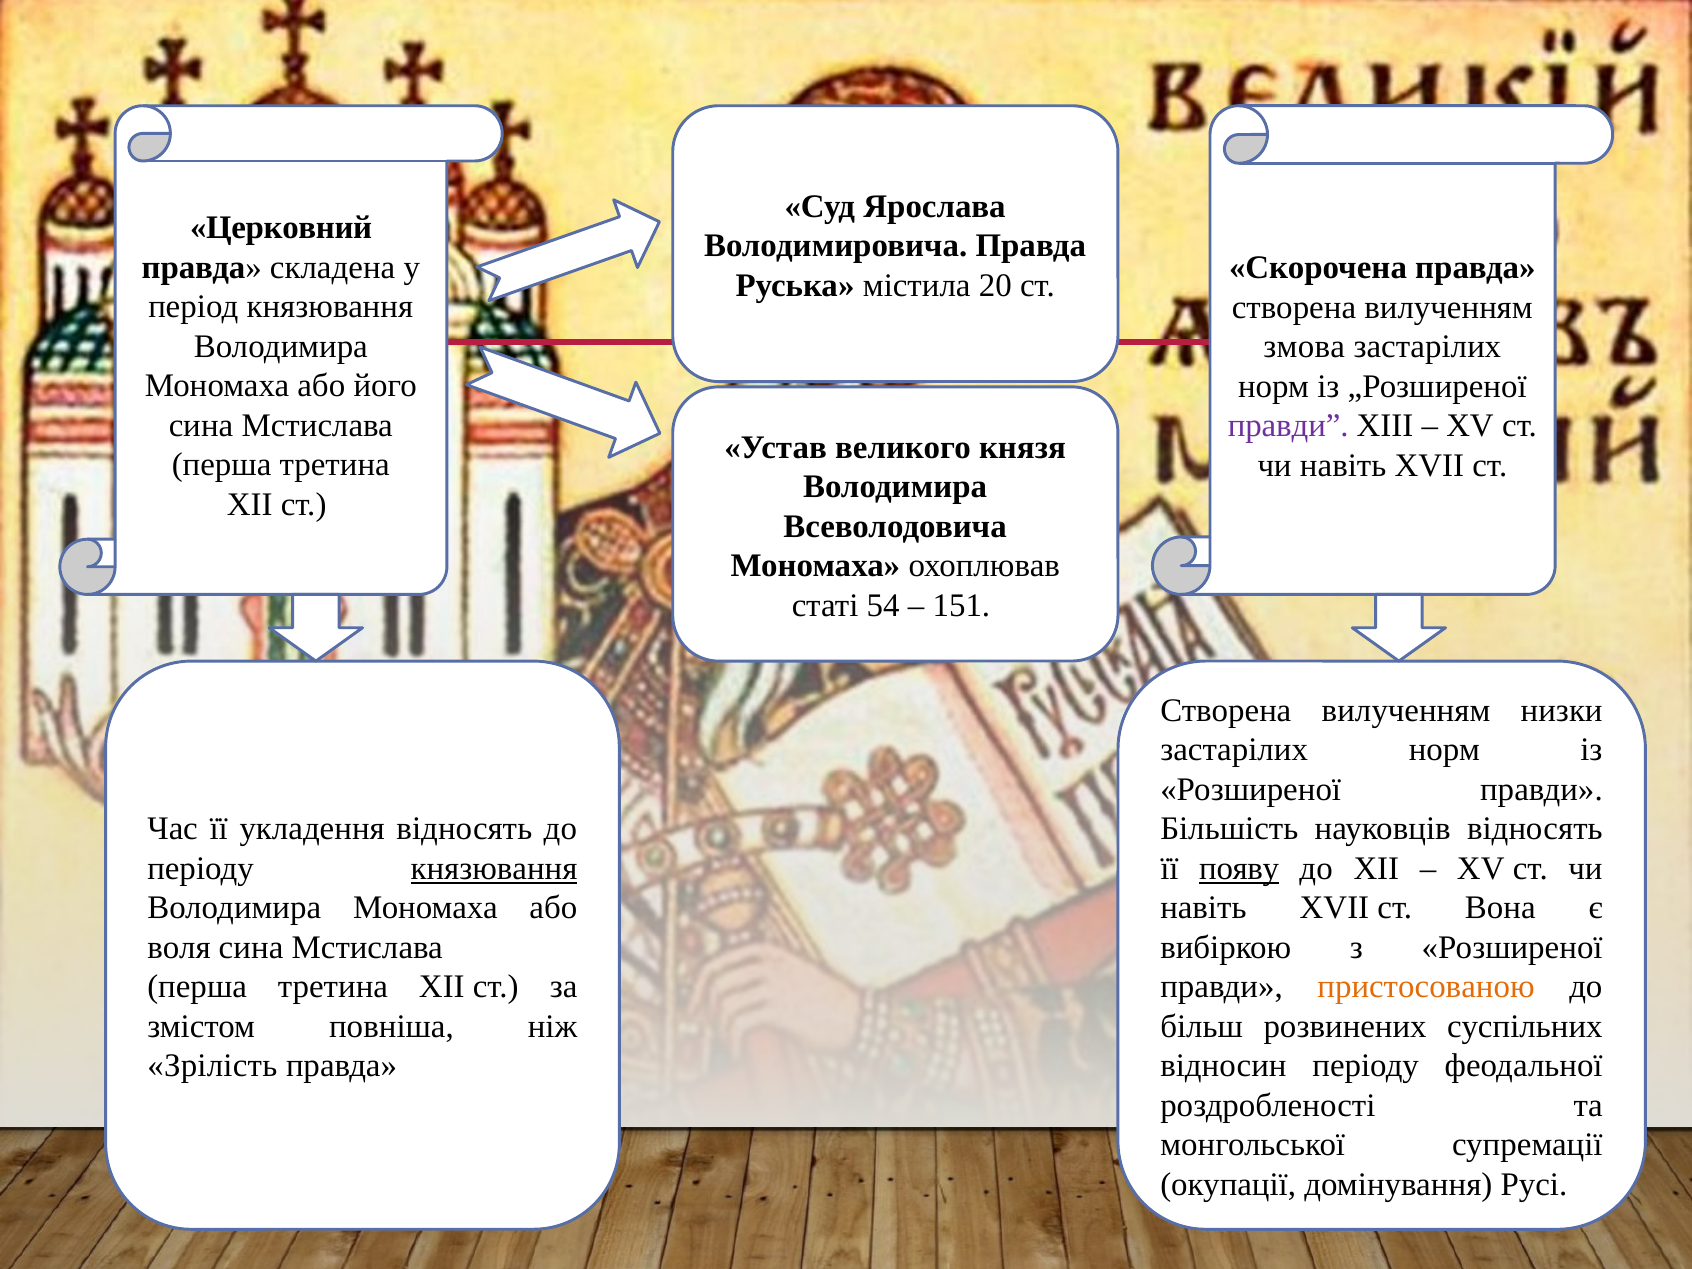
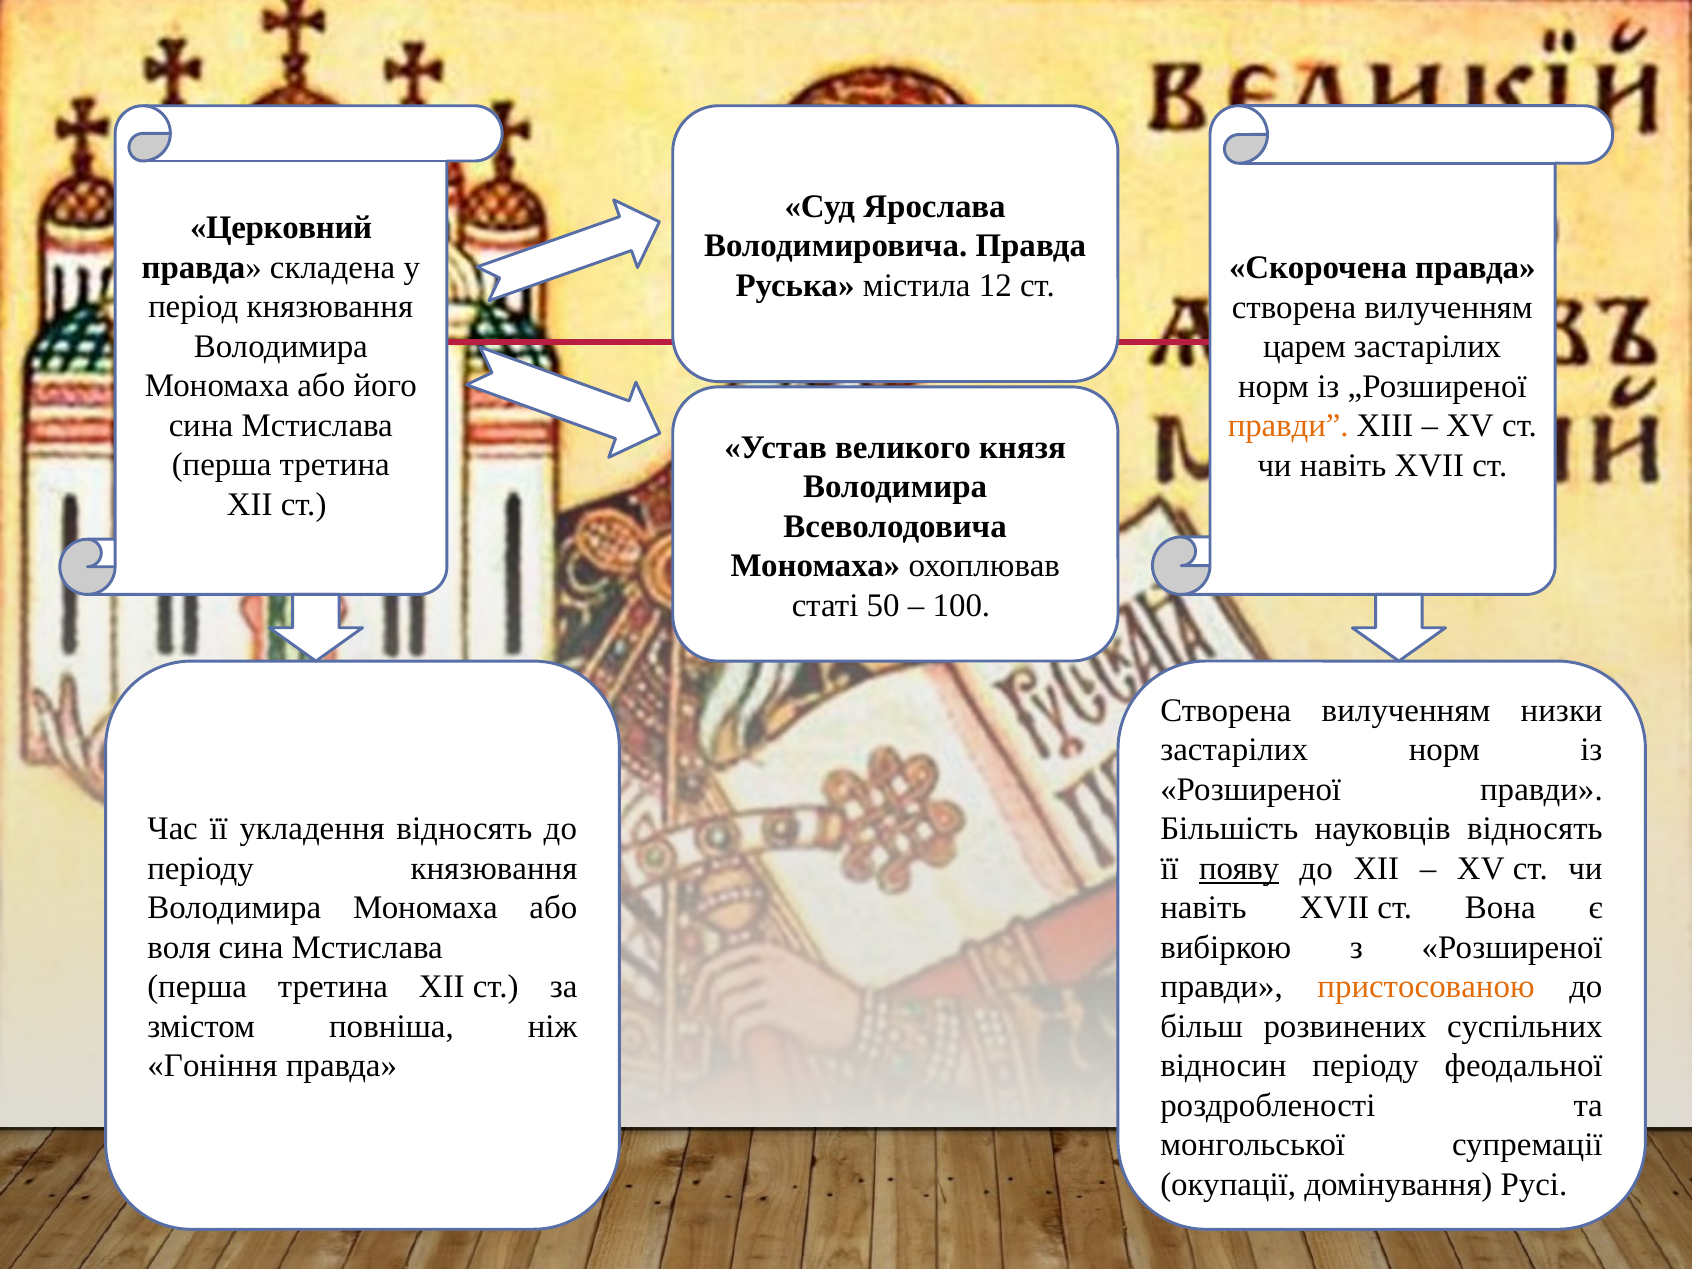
20: 20 -> 12
змова: змова -> царем
правди at (1288, 426) colour: purple -> orange
54: 54 -> 50
151: 151 -> 100
князювання at (494, 868) underline: present -> none
Зрілість: Зрілість -> Гоніння
